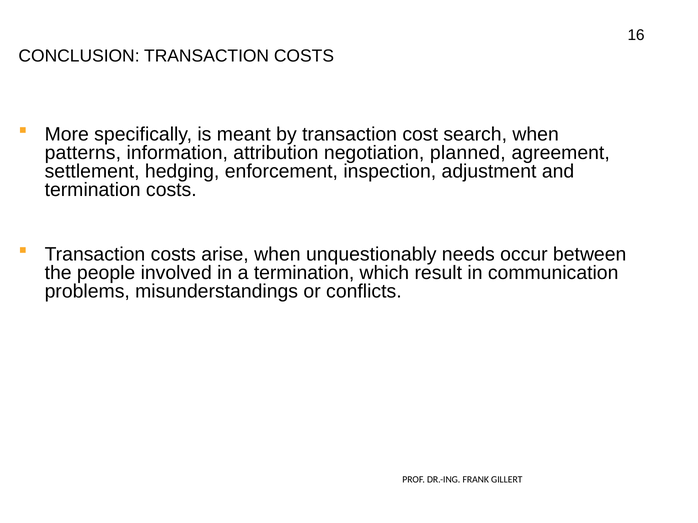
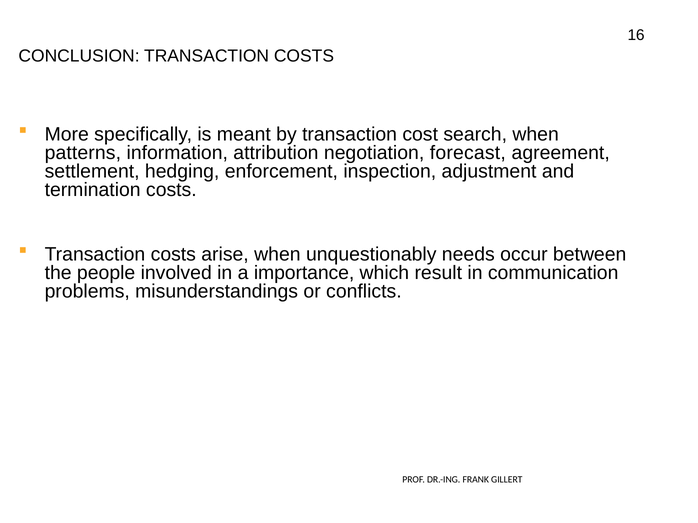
planned: planned -> forecast
a termination: termination -> importance
